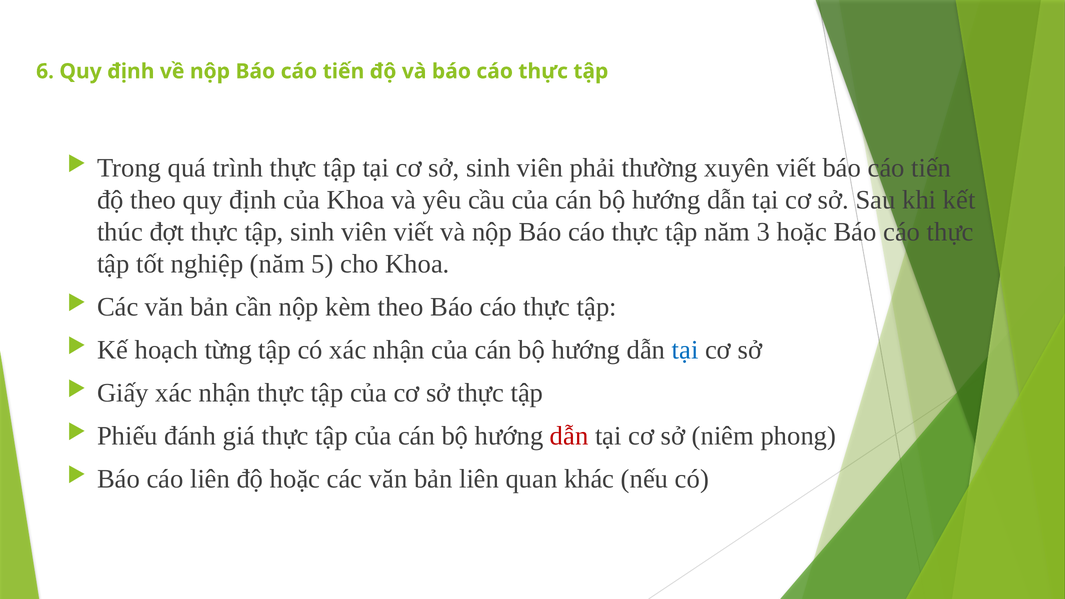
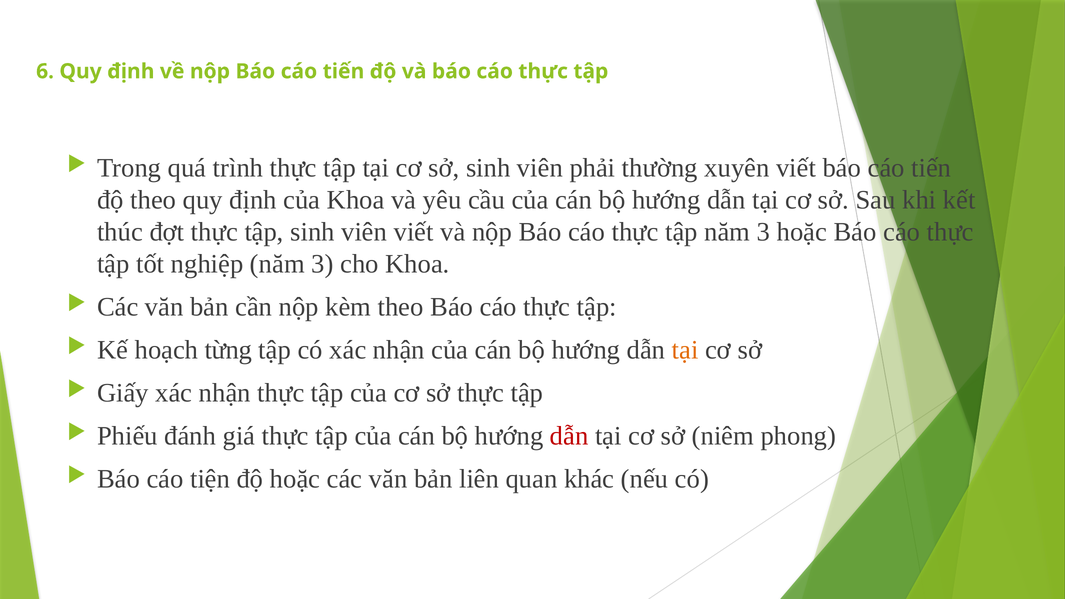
nghiệp năm 5: 5 -> 3
tại at (685, 350) colour: blue -> orange
cáo liên: liên -> tiện
